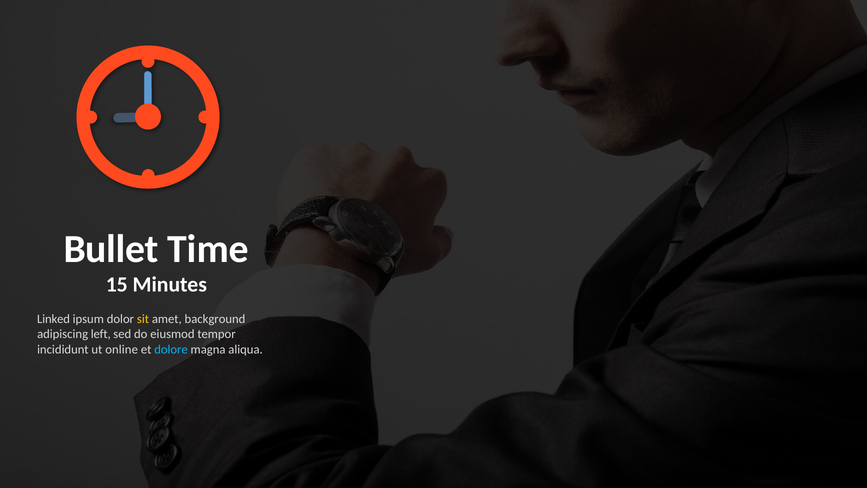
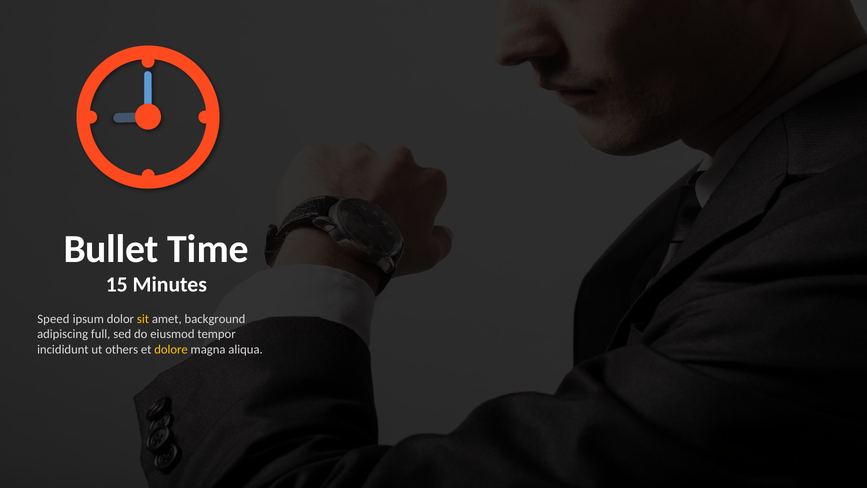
Linked: Linked -> Speed
left: left -> full
online: online -> others
dolore colour: light blue -> yellow
